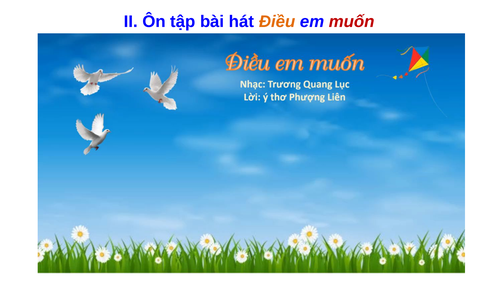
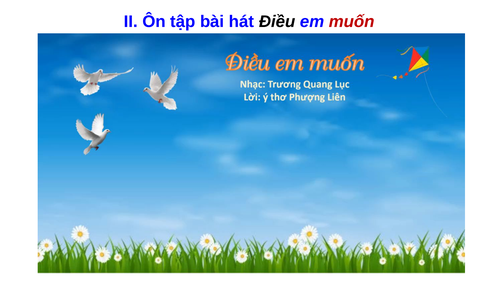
Điều colour: orange -> black
